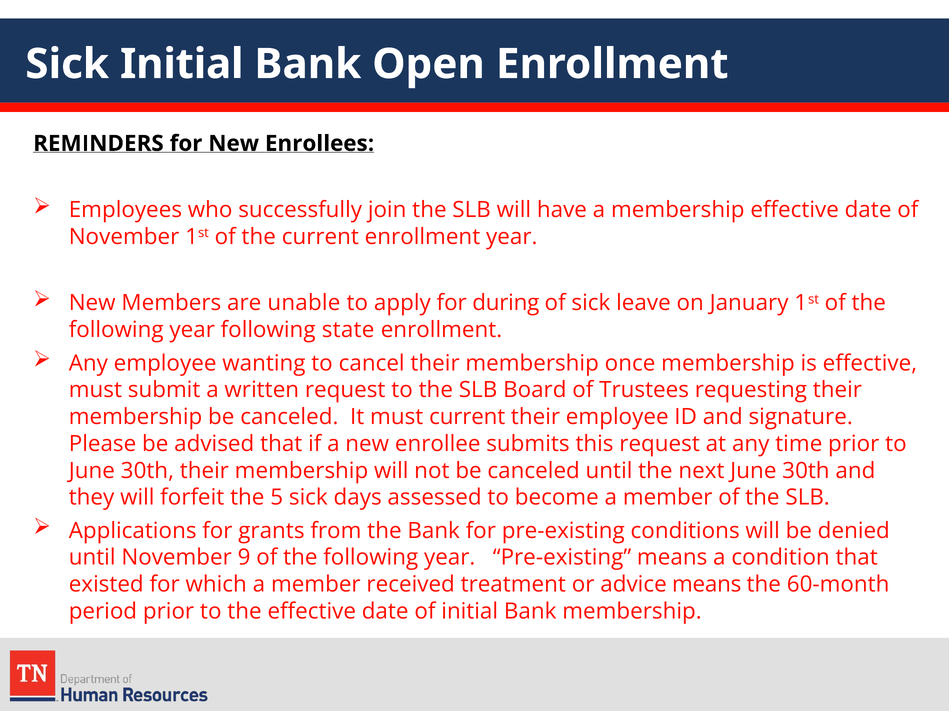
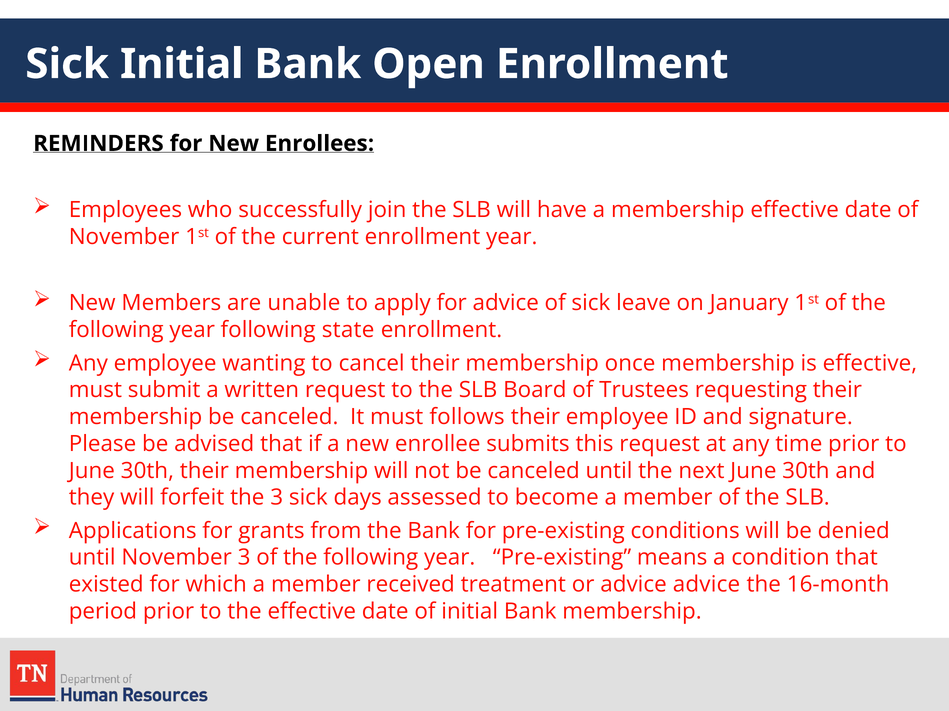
for during: during -> advice
must current: current -> follows
the 5: 5 -> 3
November 9: 9 -> 3
advice means: means -> advice
60-month: 60-month -> 16-month
